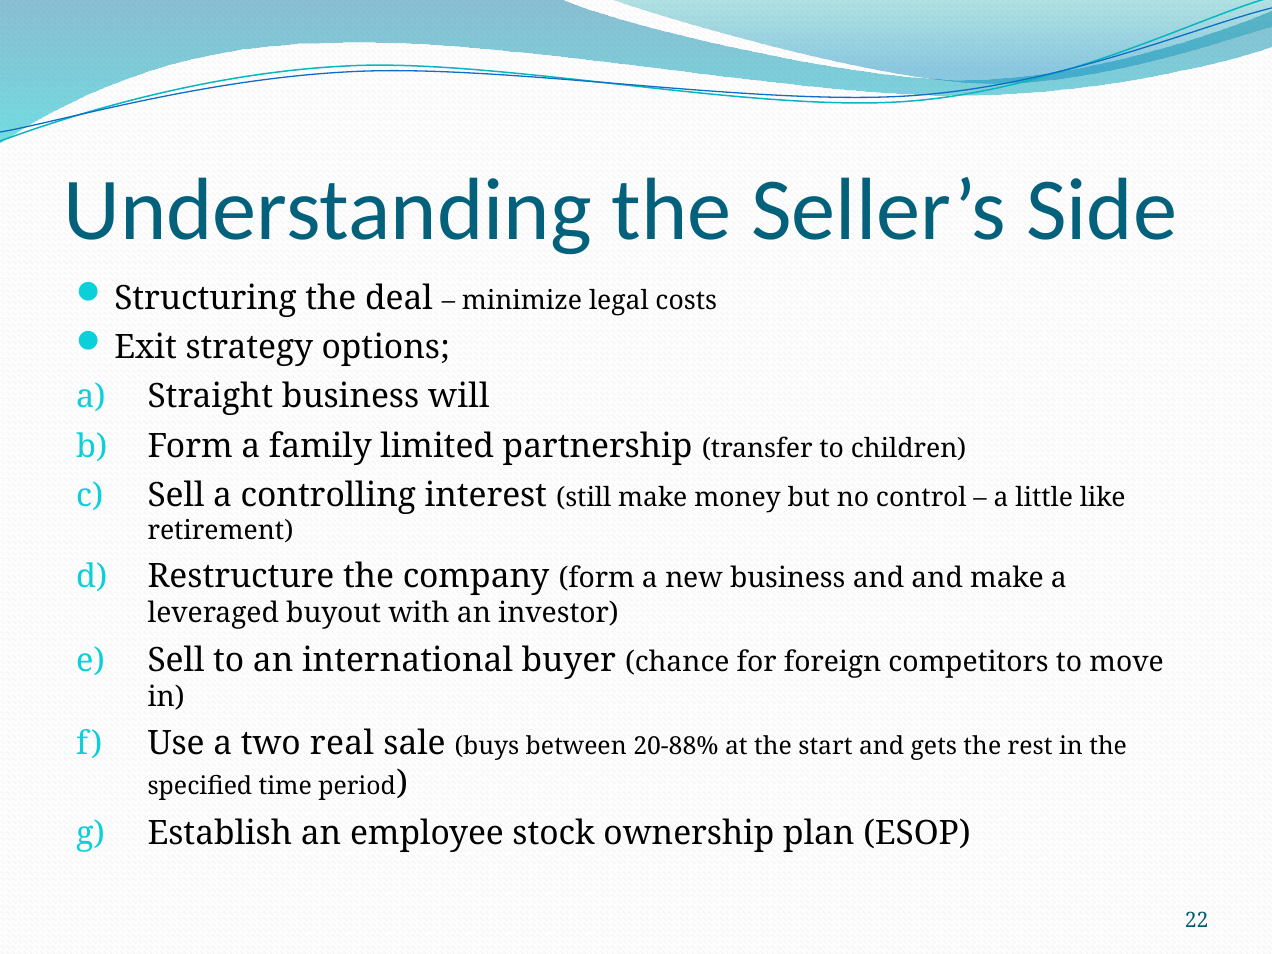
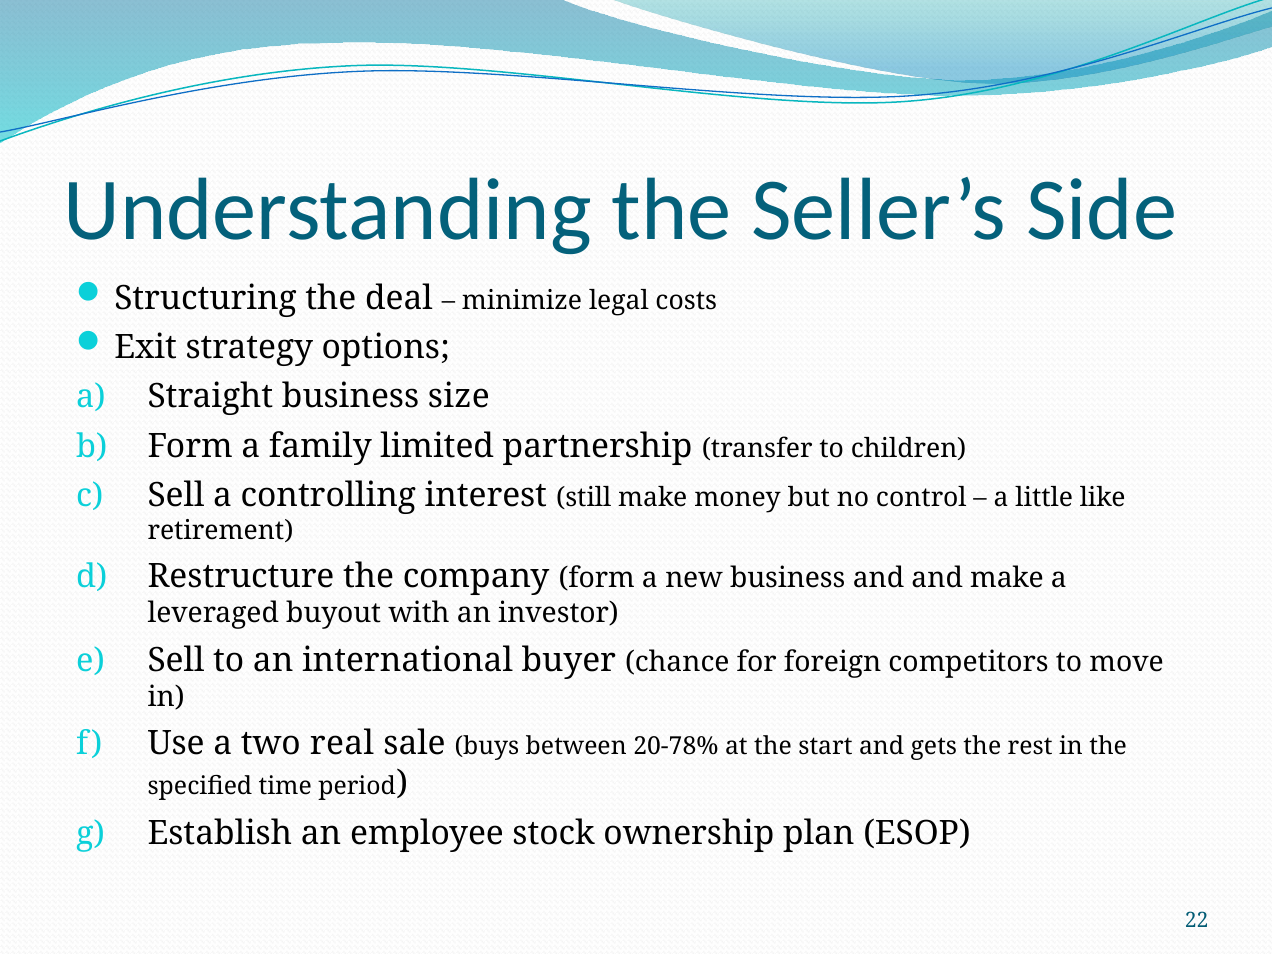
will: will -> size
20-88%: 20-88% -> 20-78%
